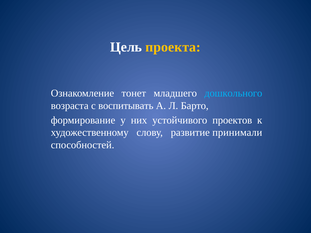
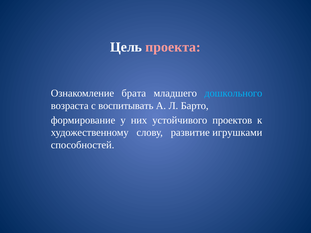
проекта colour: yellow -> pink
тонет: тонет -> брата
принимали: принимали -> игрушками
